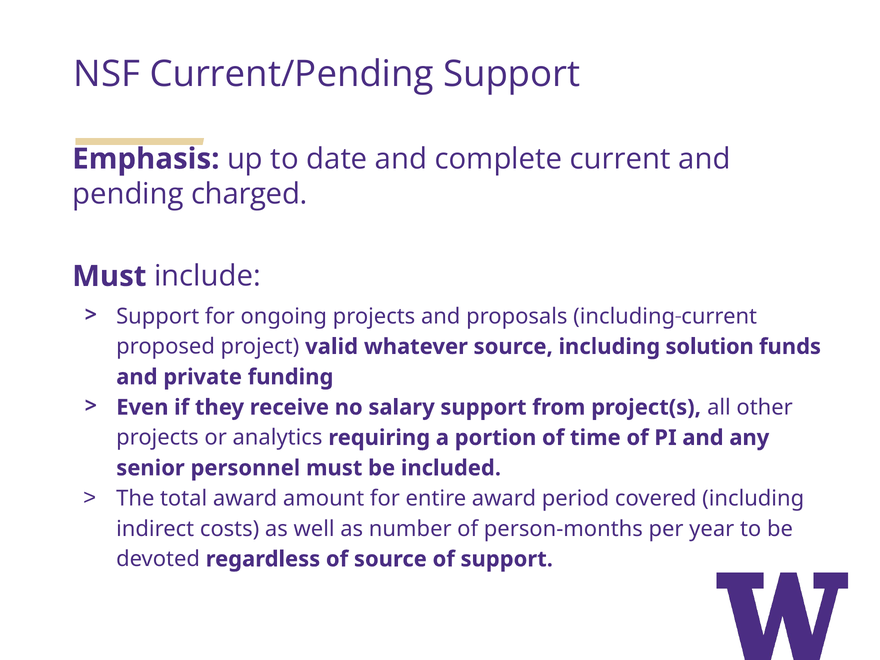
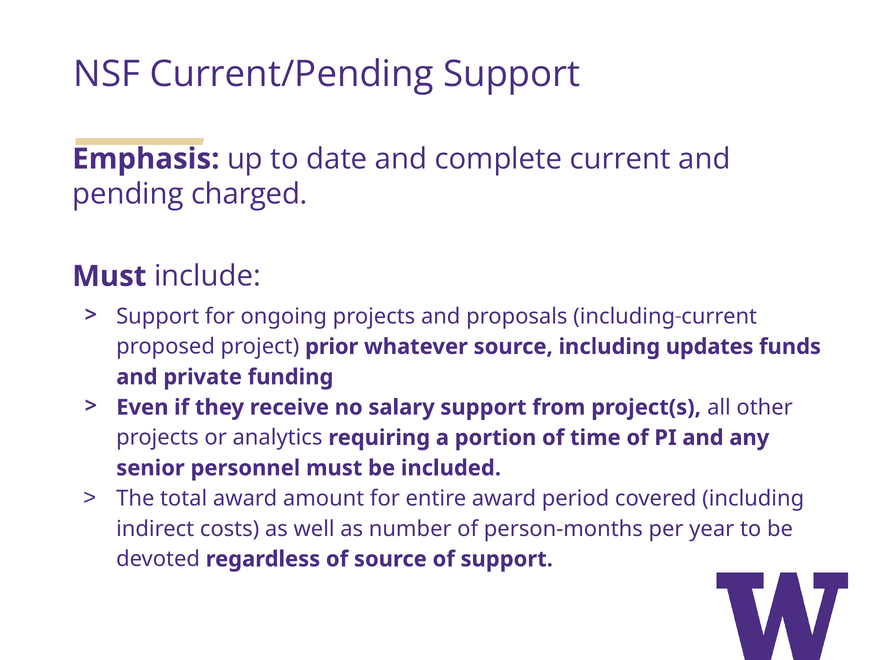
valid: valid -> prior
solution: solution -> updates
